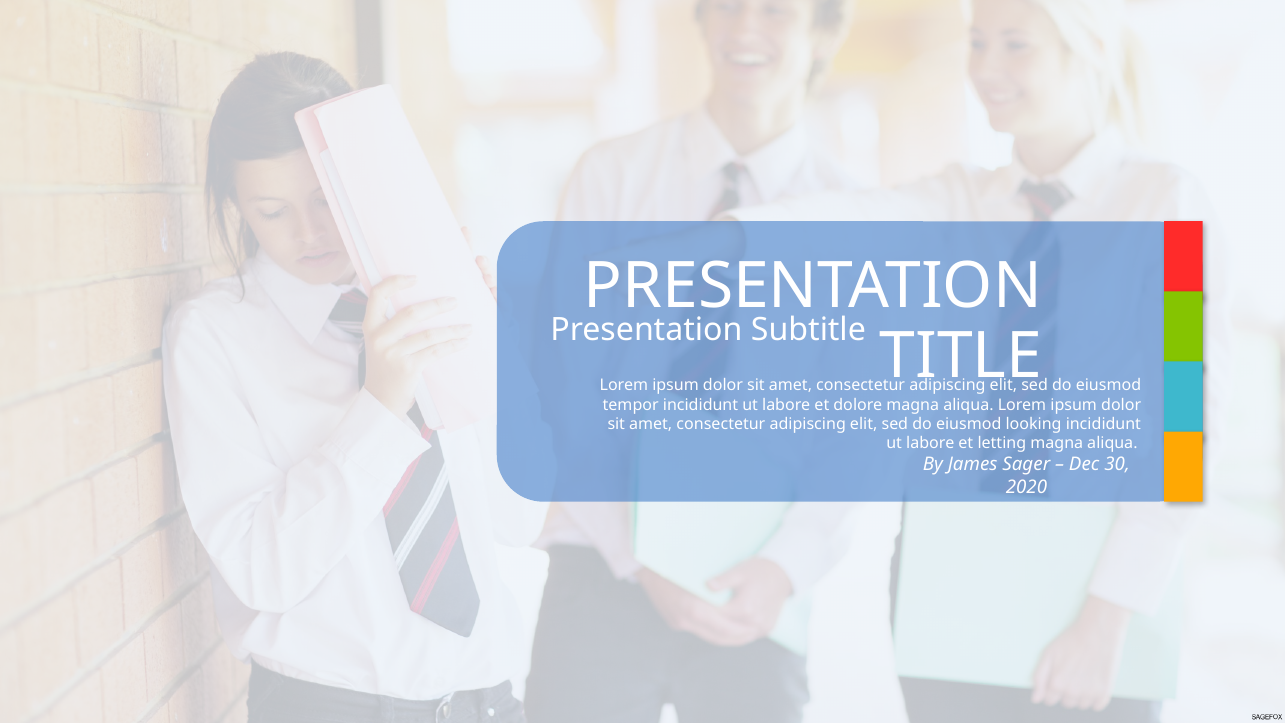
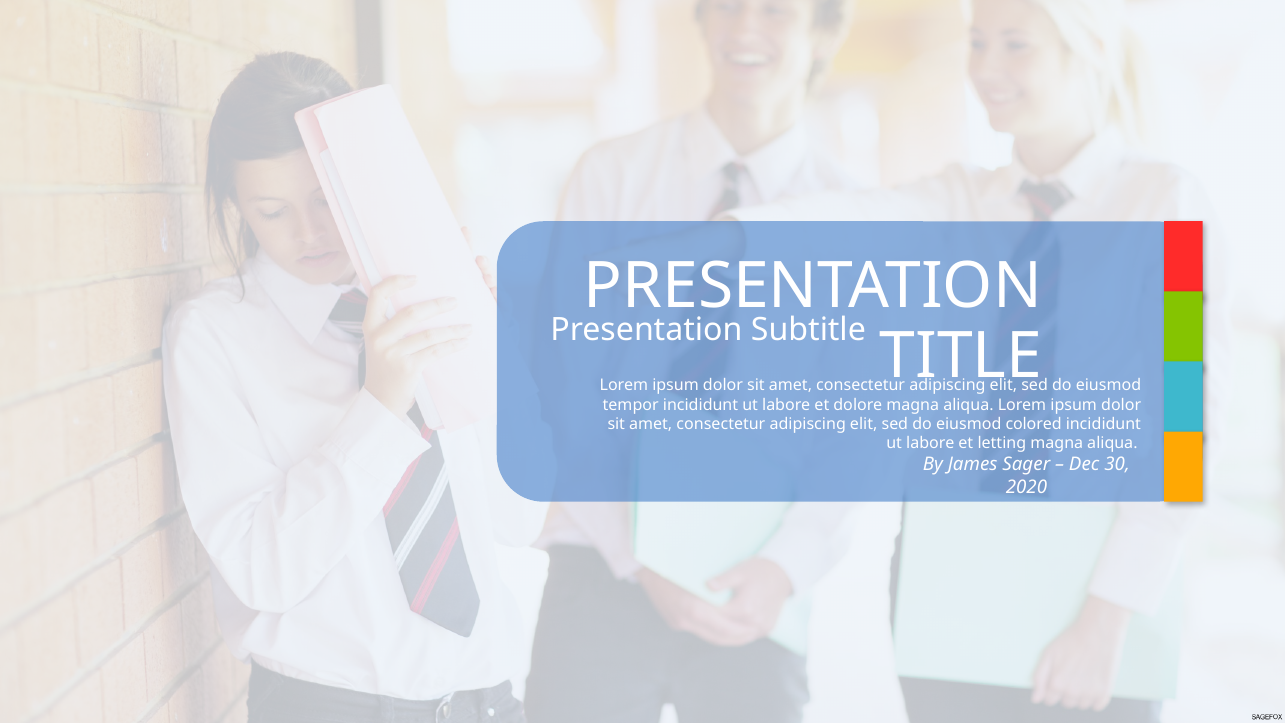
looking: looking -> colored
